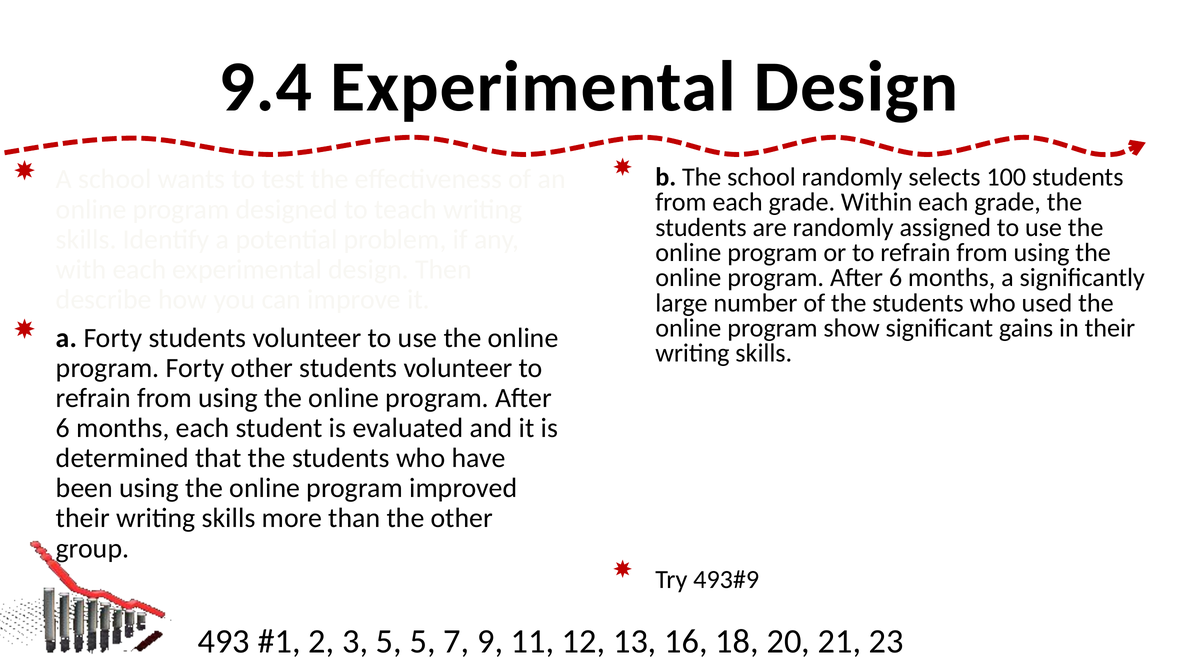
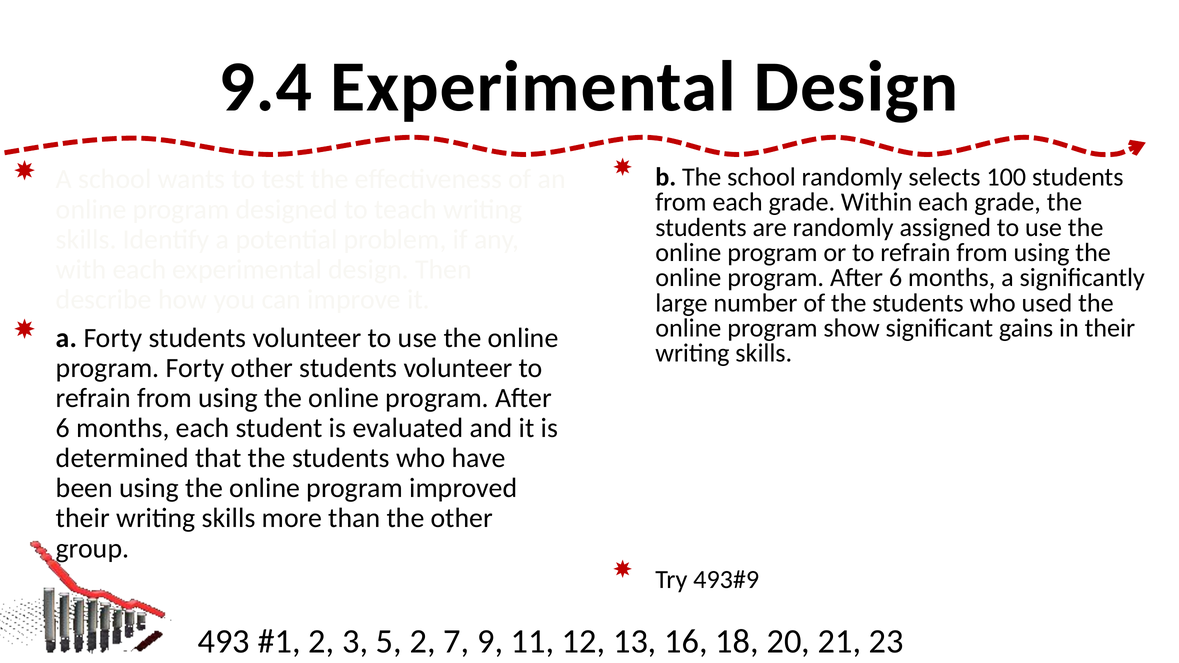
5 5: 5 -> 2
